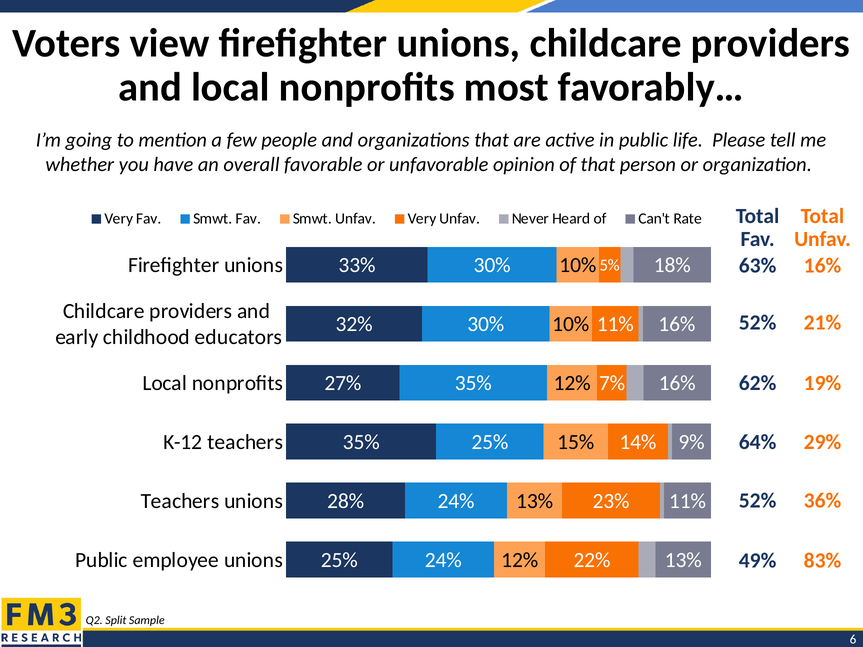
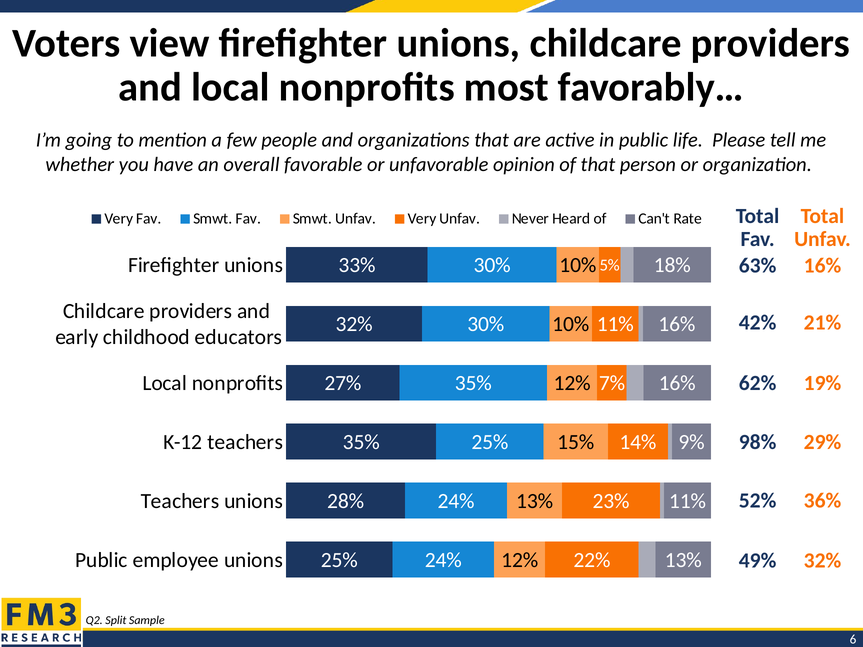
52% at (758, 323): 52% -> 42%
64%: 64% -> 98%
49% 83%: 83% -> 32%
